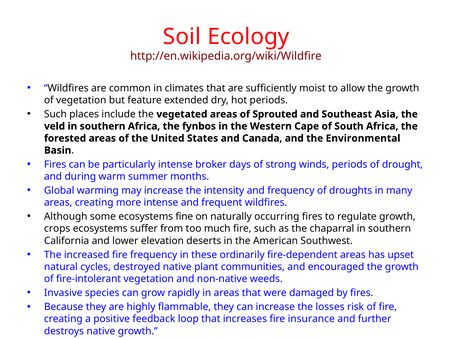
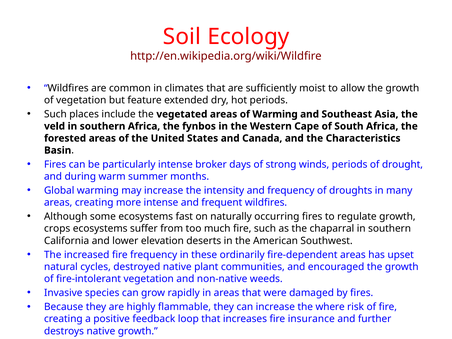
of Sprouted: Sprouted -> Warming
Environmental: Environmental -> Characteristics
fine: fine -> fast
losses: losses -> where
